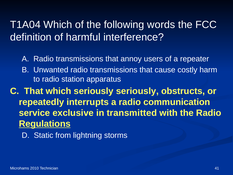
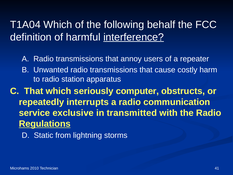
words: words -> behalf
interference underline: none -> present
seriously seriously: seriously -> computer
